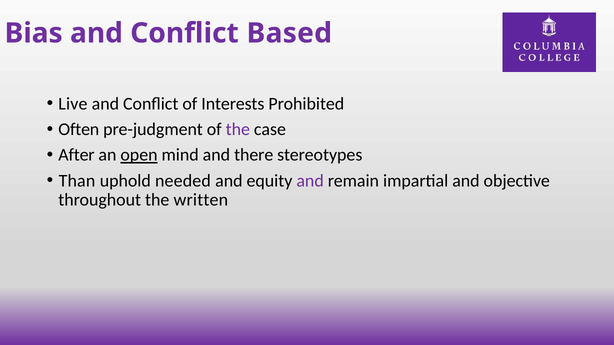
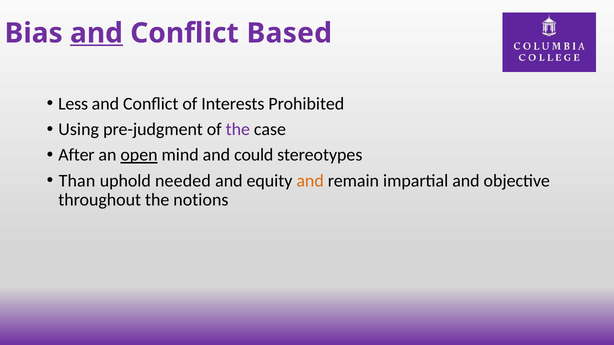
and at (96, 33) underline: none -> present
Live: Live -> Less
Often: Often -> Using
there: there -> could
and at (310, 181) colour: purple -> orange
written: written -> notions
